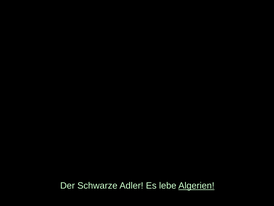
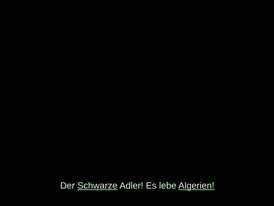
Schwarze underline: none -> present
